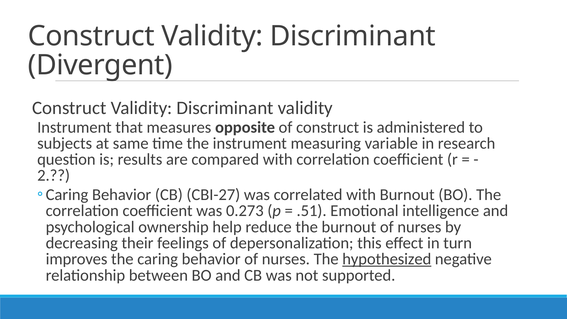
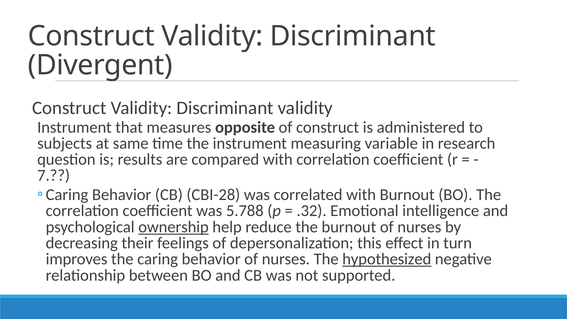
2: 2 -> 7
CBI-27: CBI-27 -> CBI-28
0.273: 0.273 -> 5.788
.51: .51 -> .32
ownership underline: none -> present
